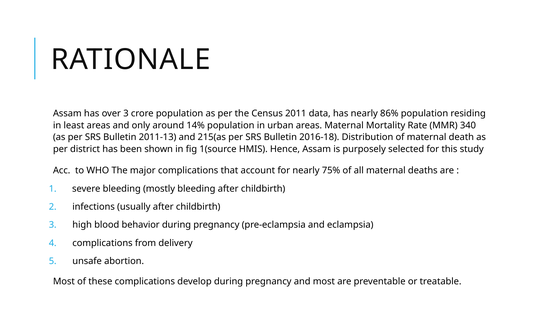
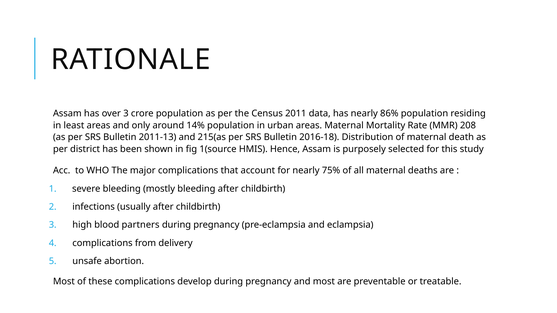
340: 340 -> 208
behavior: behavior -> partners
